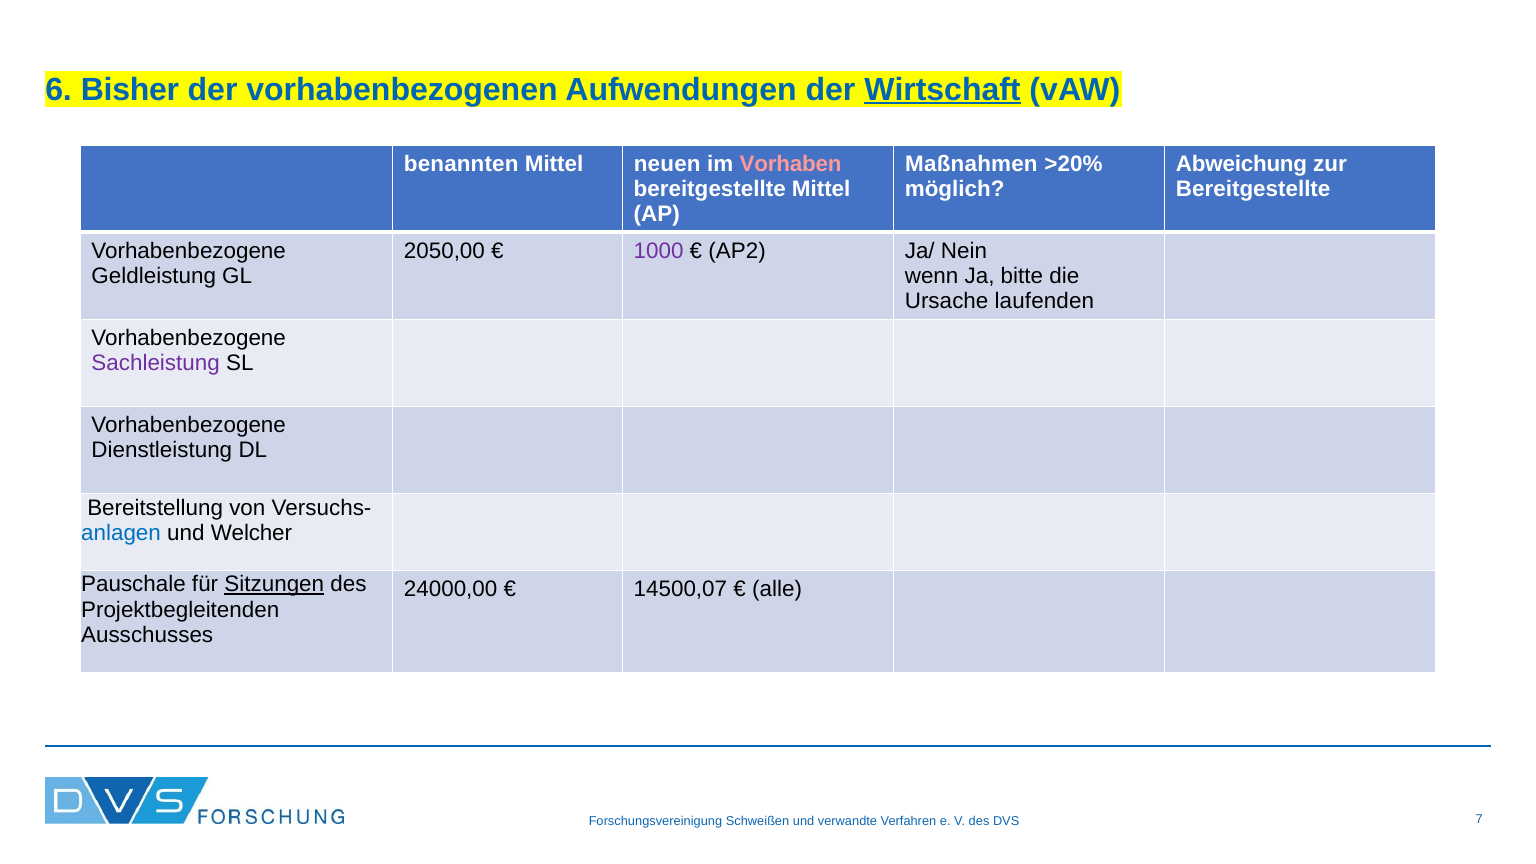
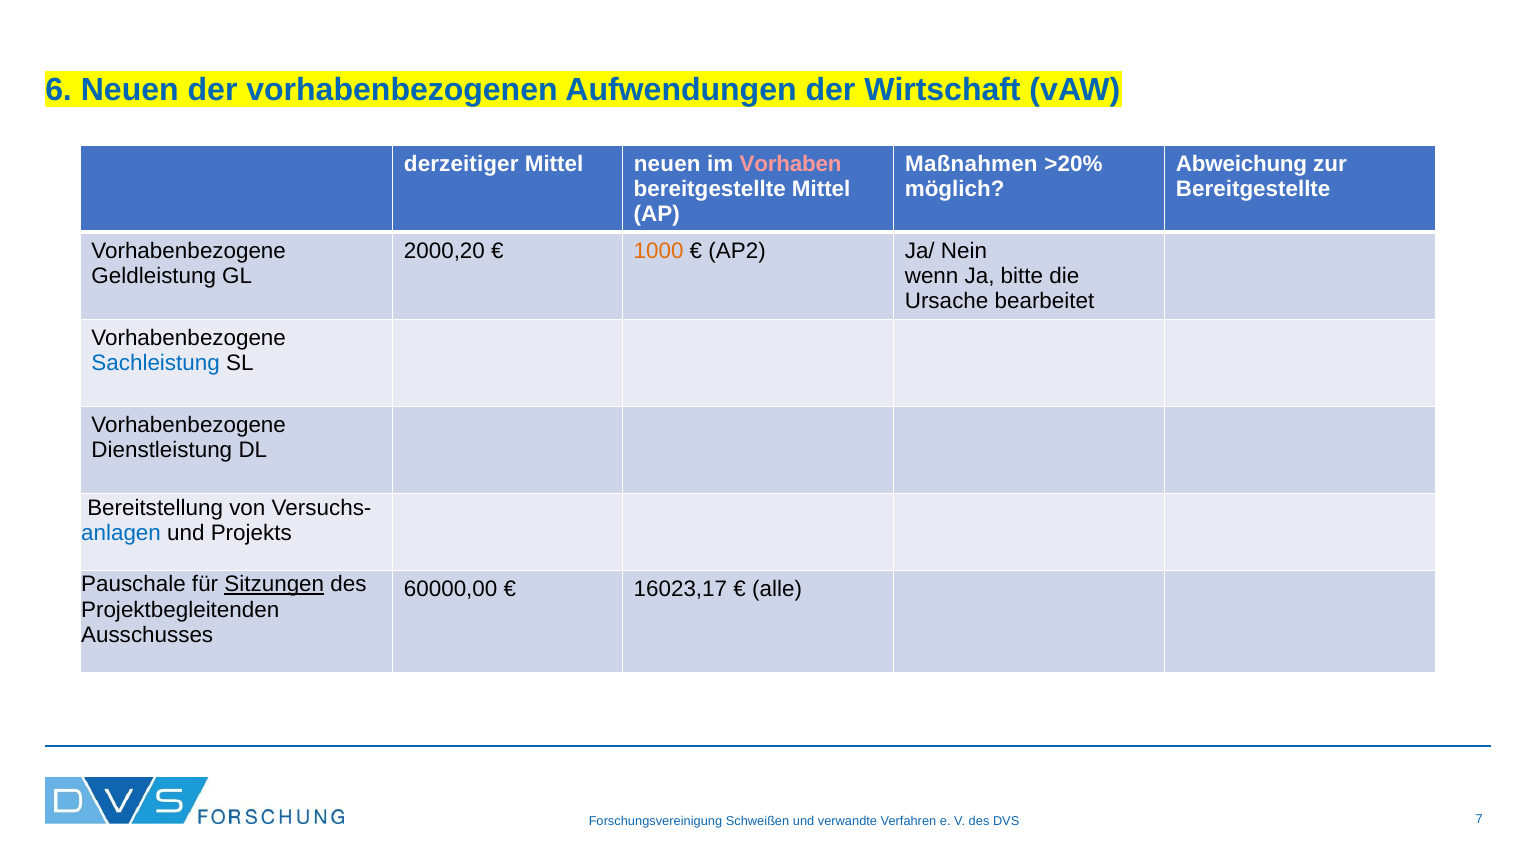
6 Bisher: Bisher -> Neuen
Wirtschaft underline: present -> none
benannten: benannten -> derzeitiger
2050,00: 2050,00 -> 2000,20
1000 colour: purple -> orange
laufenden: laufenden -> bearbeitet
Sachleistung colour: purple -> blue
Welcher: Welcher -> Projekts
24000,00: 24000,00 -> 60000,00
14500,07: 14500,07 -> 16023,17
